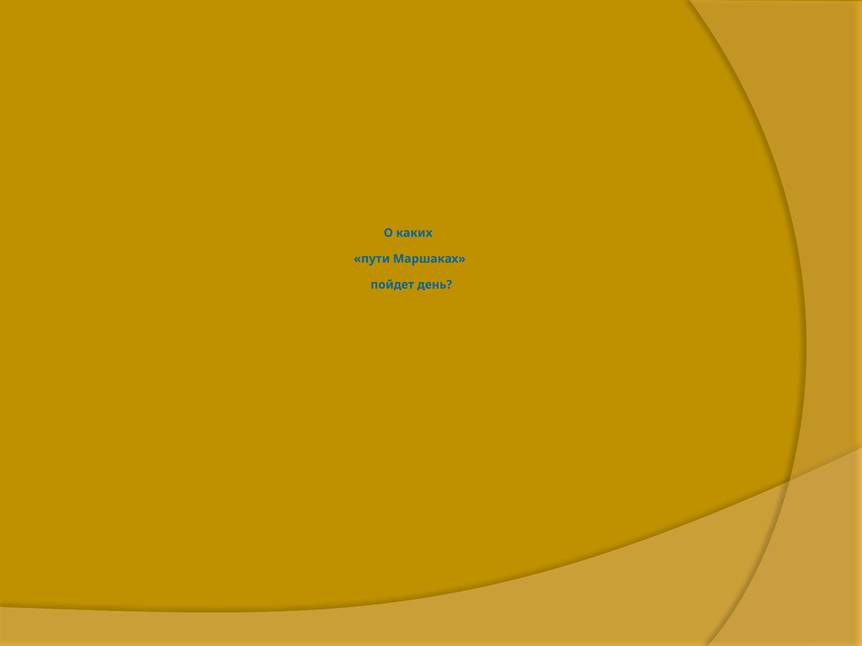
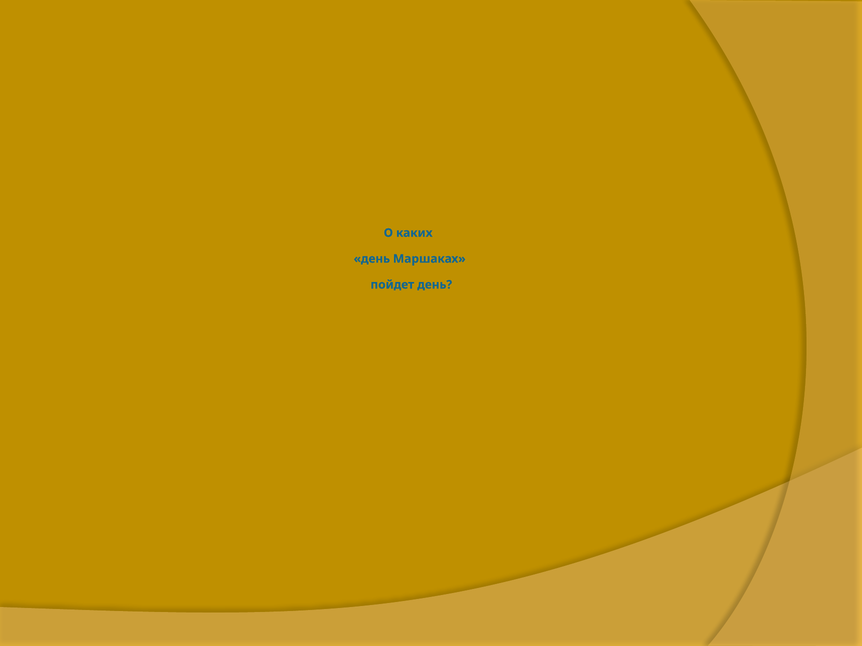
пути at (372, 259): пути -> день
